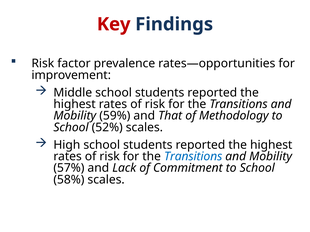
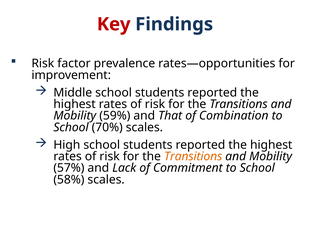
Methodology: Methodology -> Combination
52%: 52% -> 70%
Transitions at (193, 157) colour: blue -> orange
